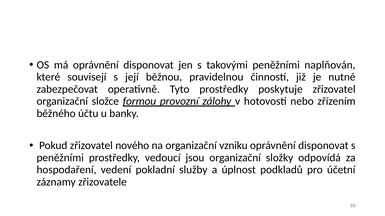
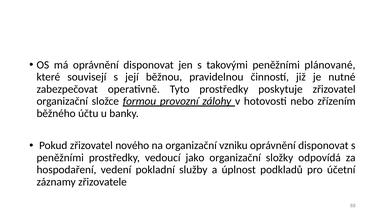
naplňován: naplňován -> plánované
jsou: jsou -> jako
